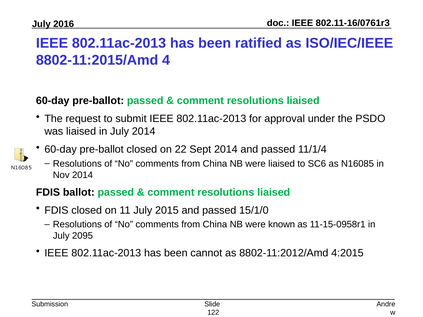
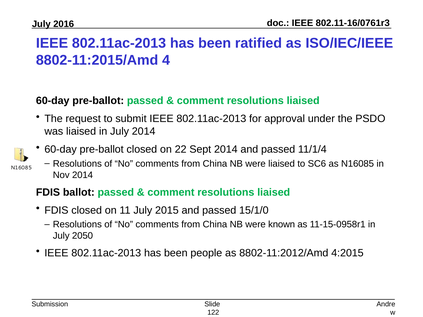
2095: 2095 -> 2050
cannot: cannot -> people
